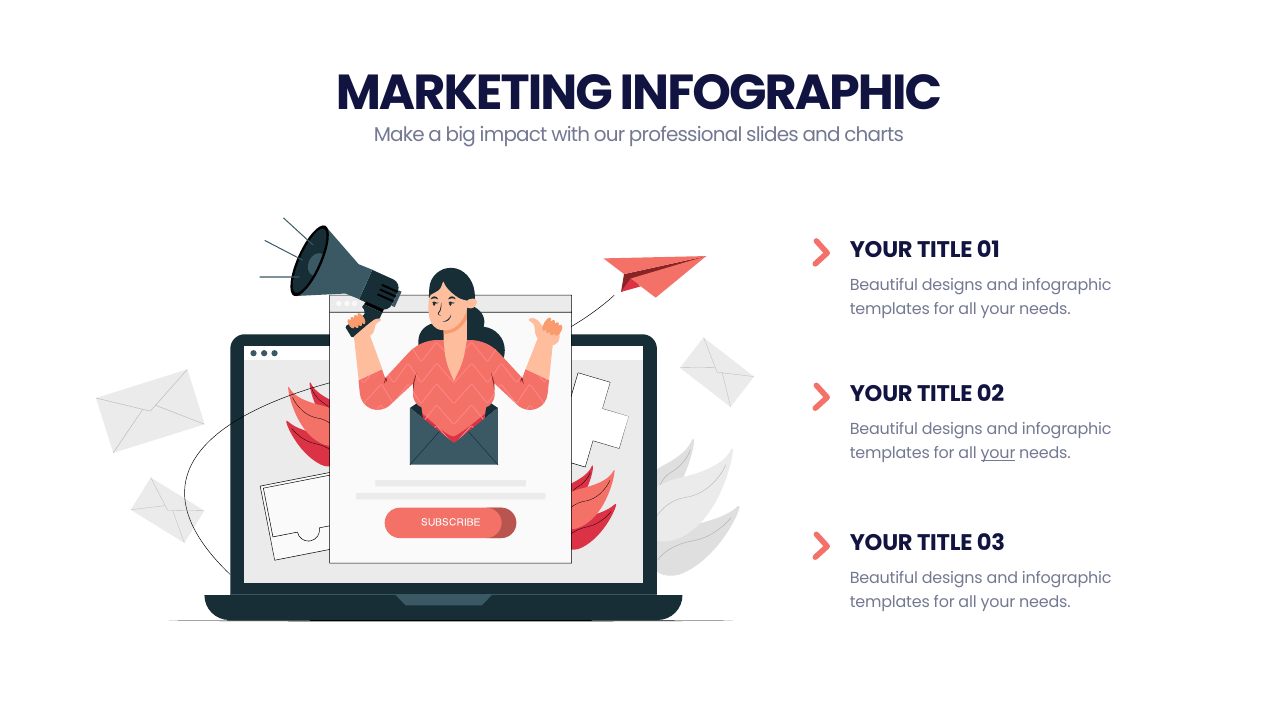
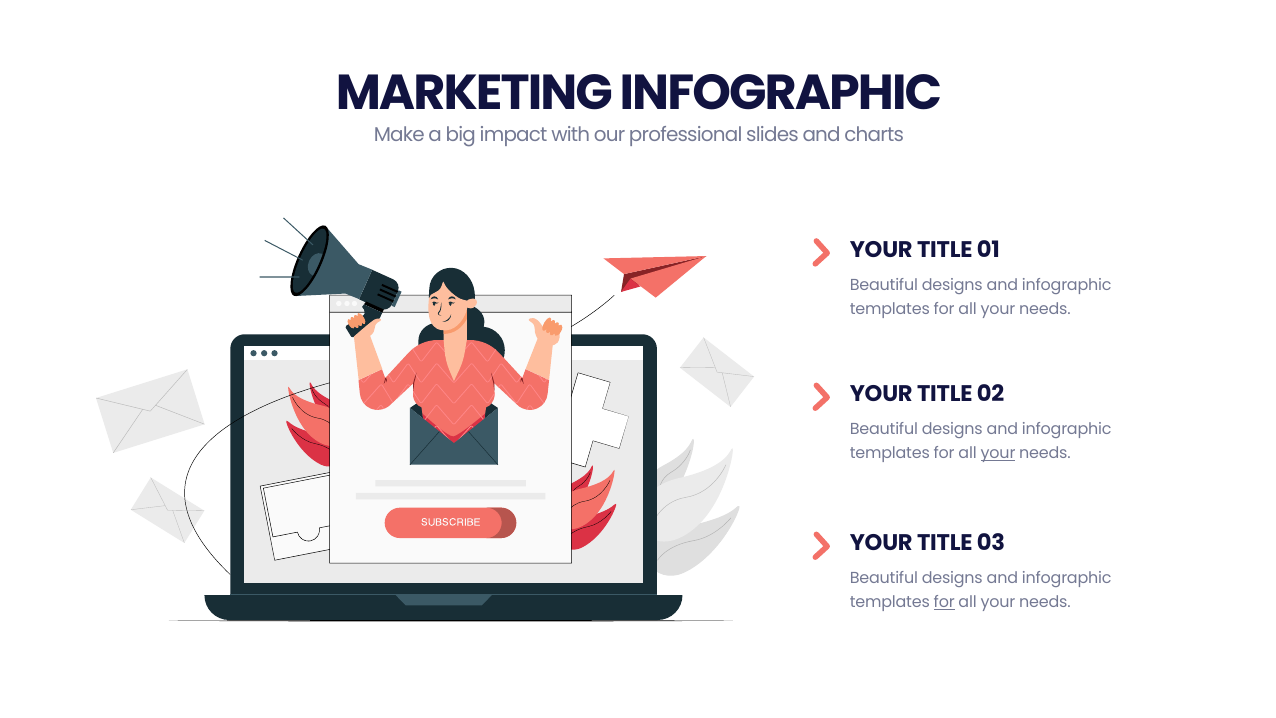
for at (944, 602) underline: none -> present
